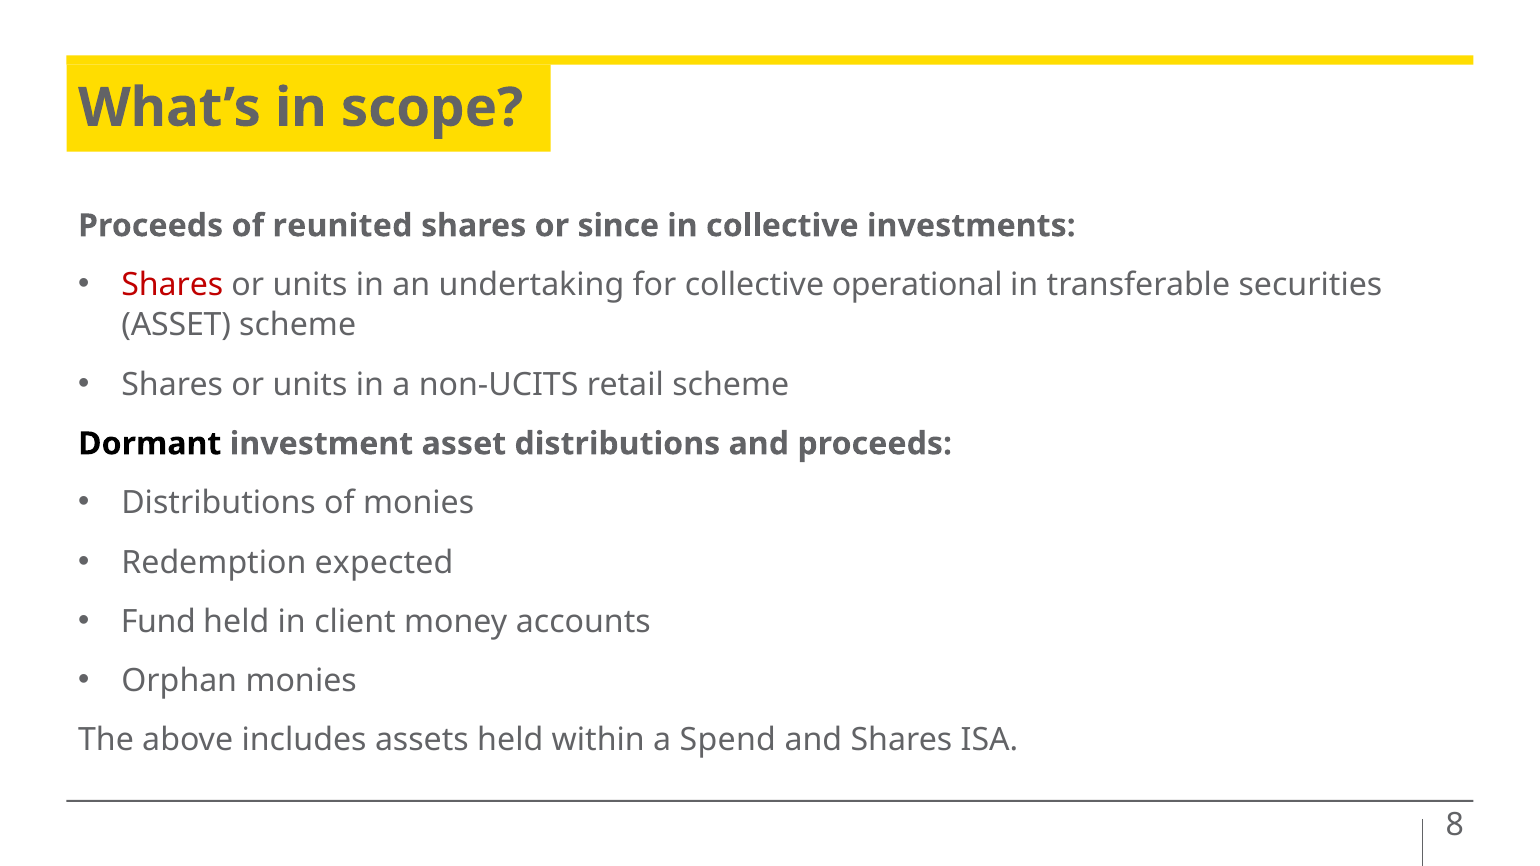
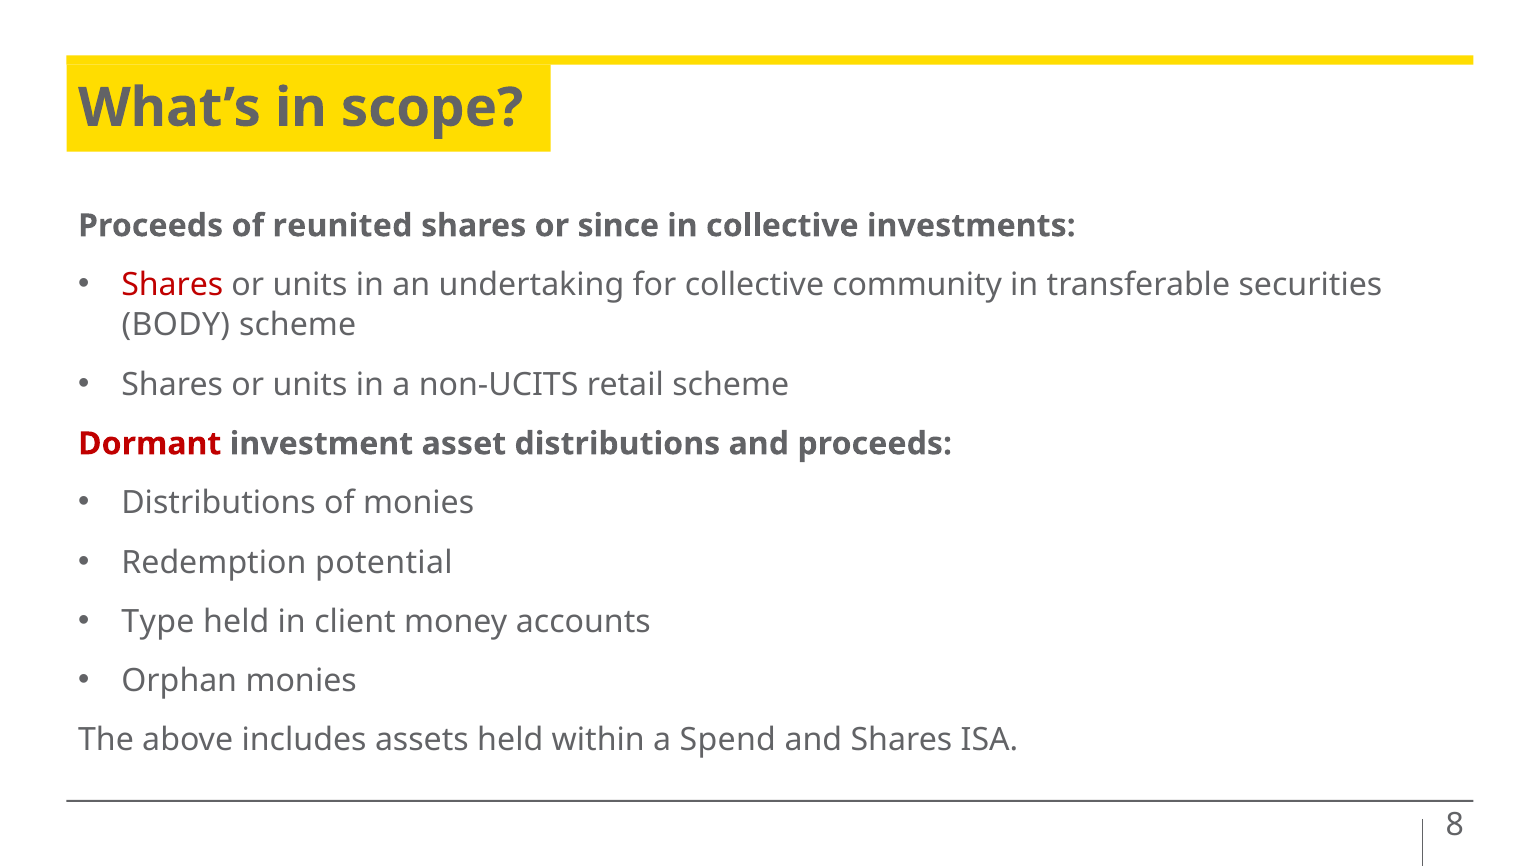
operational: operational -> community
ASSET at (176, 325): ASSET -> BODY
Dormant colour: black -> red
expected: expected -> potential
Fund: Fund -> Type
